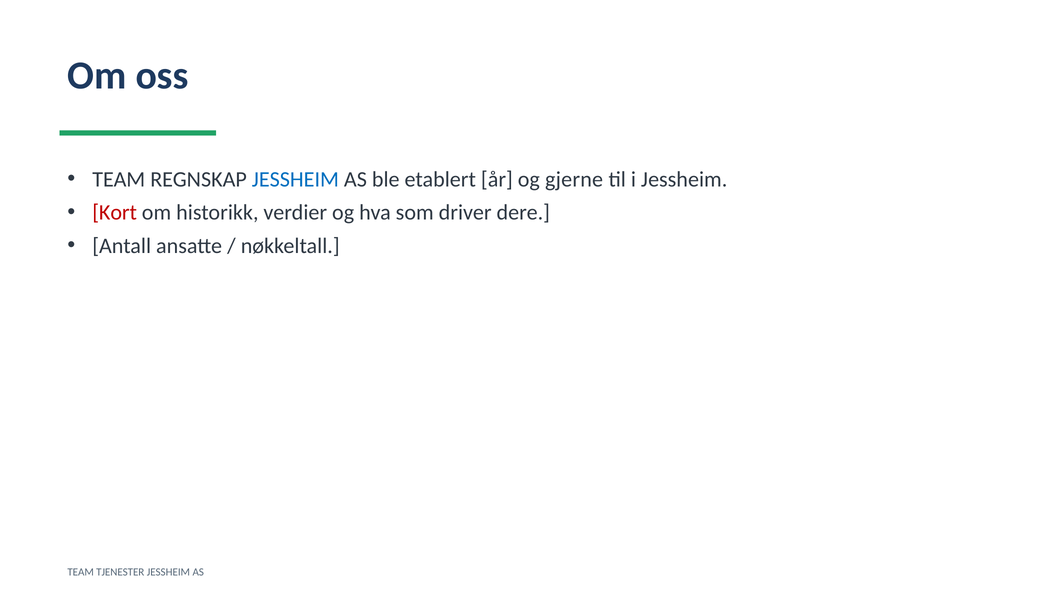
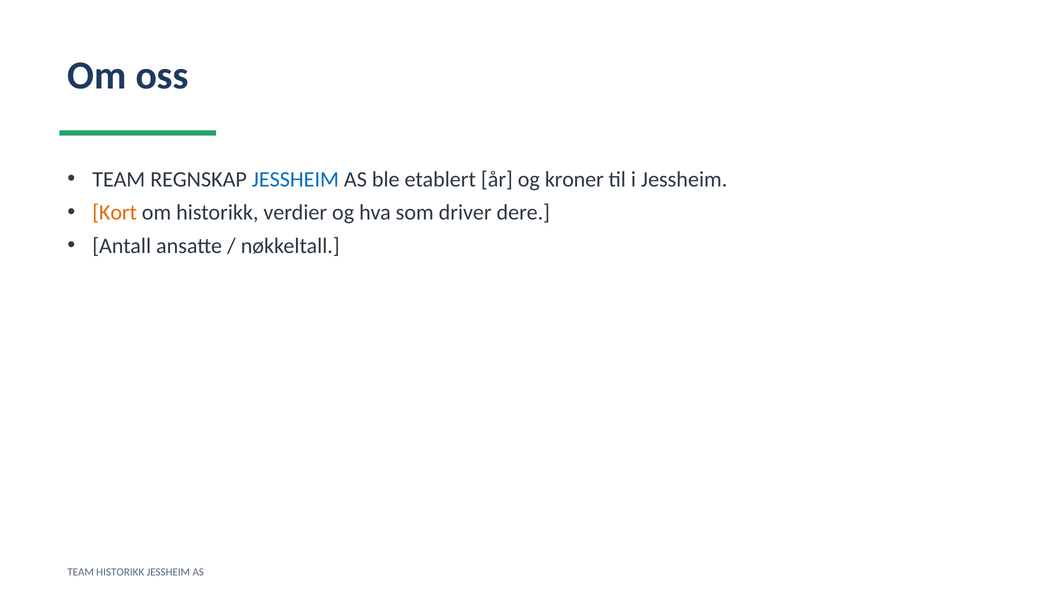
gjerne: gjerne -> kroner
Kort colour: red -> orange
TEAM TJENESTER: TJENESTER -> HISTORIKK
